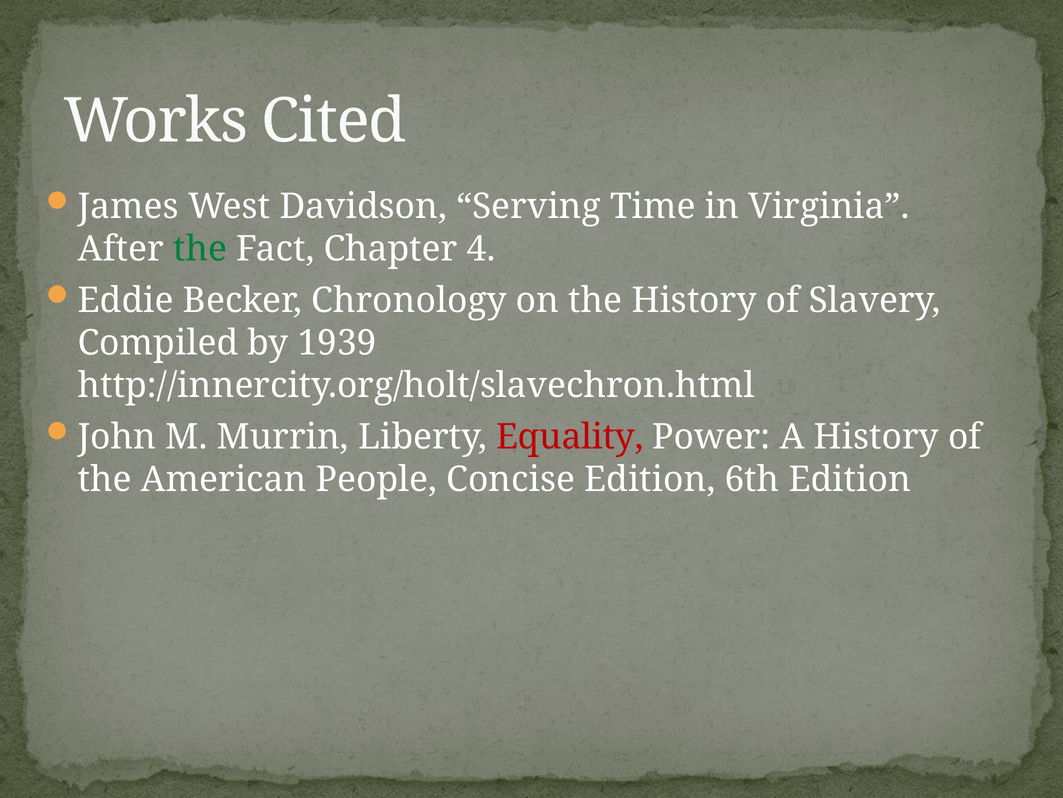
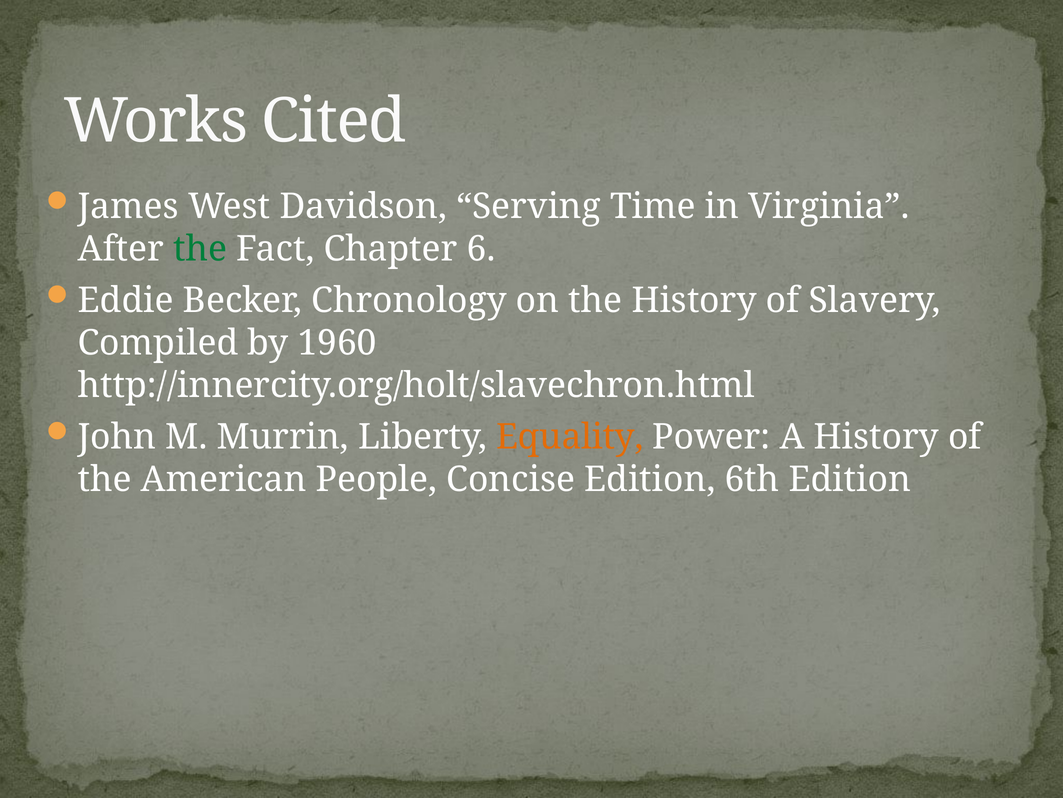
4: 4 -> 6
1939: 1939 -> 1960
Equality colour: red -> orange
